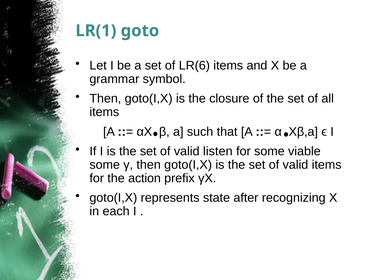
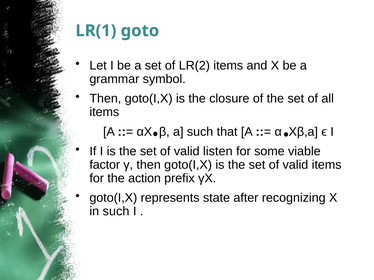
LR(6: LR(6 -> LR(2
some at (105, 165): some -> factor
in each: each -> such
